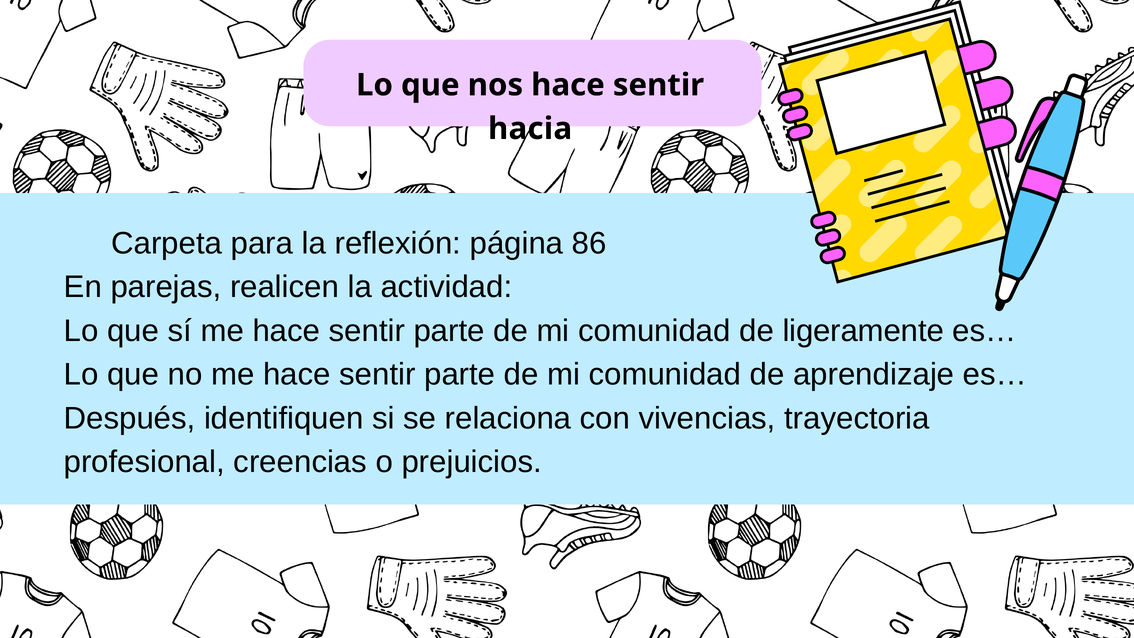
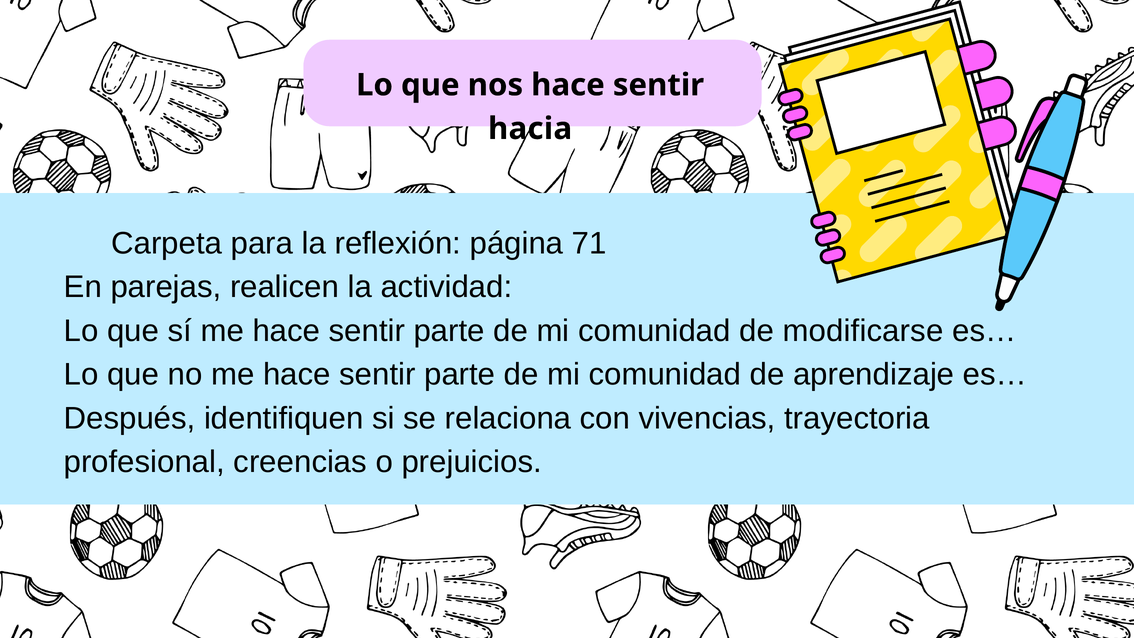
86: 86 -> 71
ligeramente: ligeramente -> modificarse
